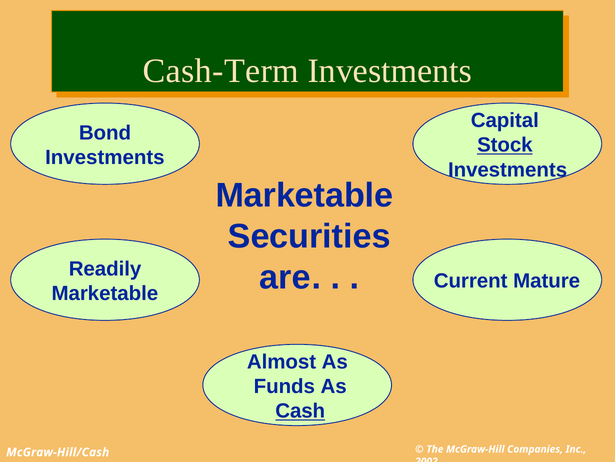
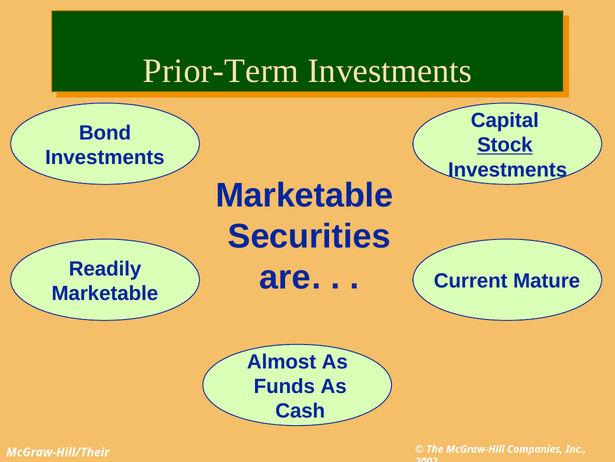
Cash-Term: Cash-Term -> Prior-Term
Cash underline: present -> none
McGraw-Hill/Cash: McGraw-Hill/Cash -> McGraw-Hill/Their
